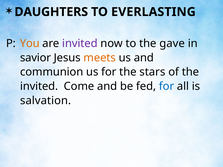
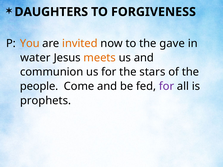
EVERLASTING: EVERLASTING -> FORGIVENESS
invited at (80, 43) colour: purple -> orange
savior: savior -> water
invited at (39, 86): invited -> people
for at (167, 86) colour: blue -> purple
salvation: salvation -> prophets
